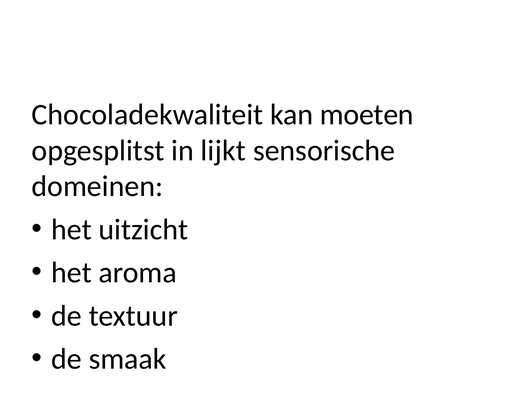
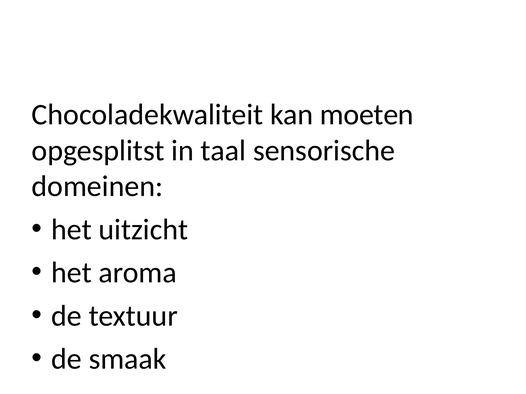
lijkt: lijkt -> taal
